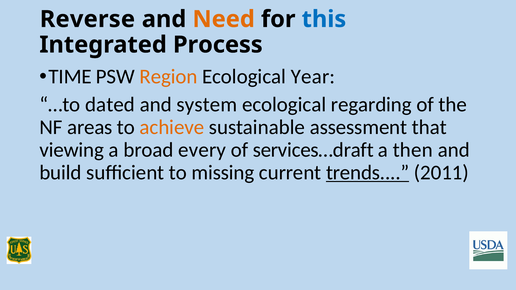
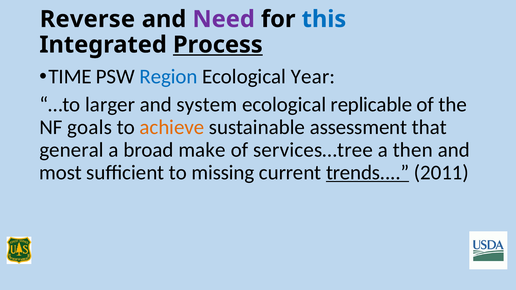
Need colour: orange -> purple
Process underline: none -> present
Region colour: orange -> blue
dated: dated -> larger
regarding: regarding -> replicable
areas: areas -> goals
viewing: viewing -> general
every: every -> make
services…draft: services…draft -> services…tree
build: build -> most
